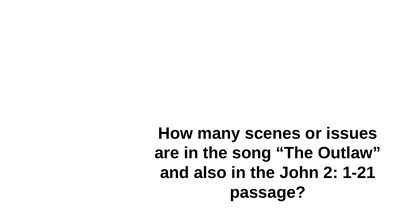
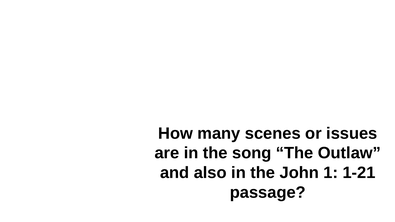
2: 2 -> 1
